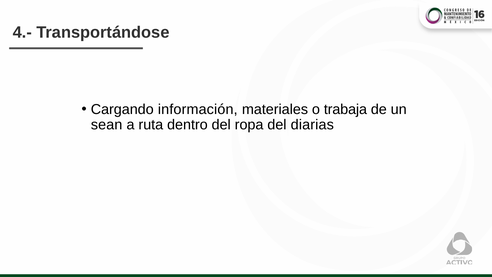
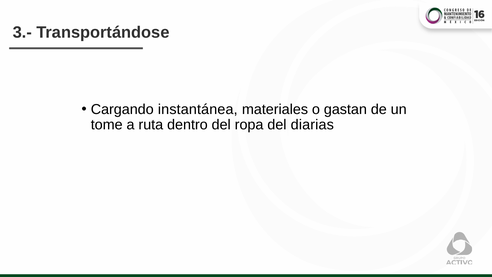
4.-: 4.- -> 3.-
información: información -> instantánea
trabaja: trabaja -> gastan
sean: sean -> tome
